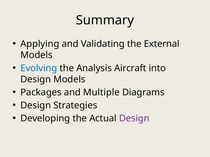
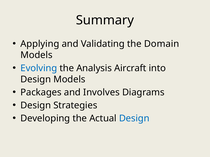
External: External -> Domain
Multiple: Multiple -> Involves
Design at (134, 119) colour: purple -> blue
